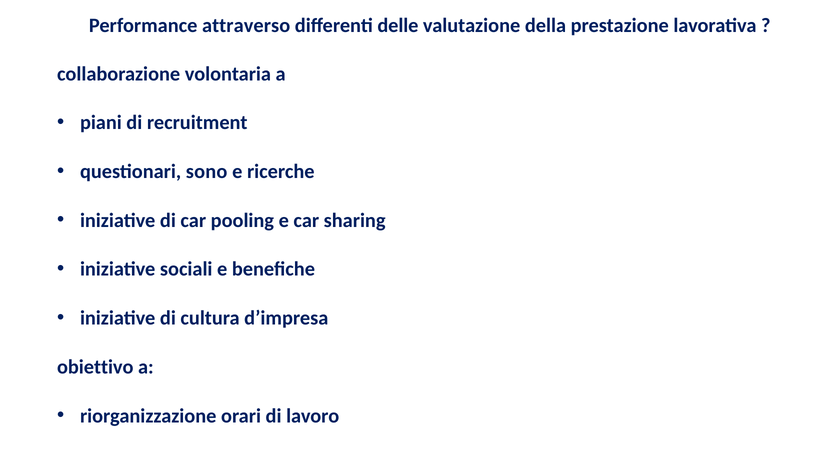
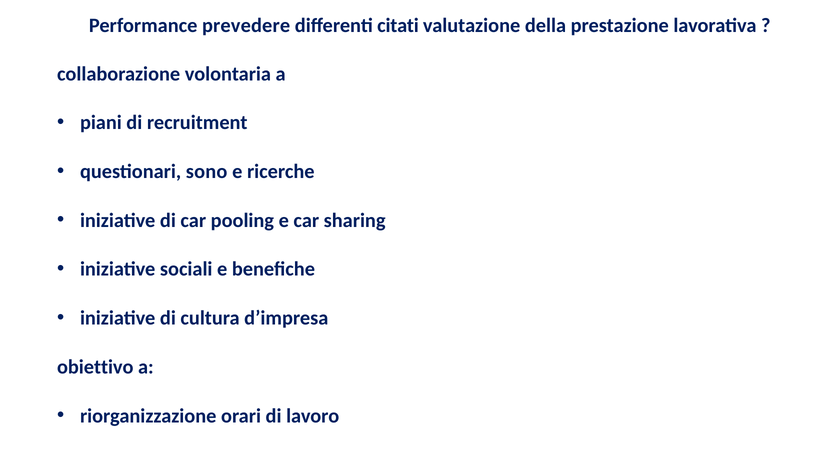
attraverso: attraverso -> prevedere
delle: delle -> citati
